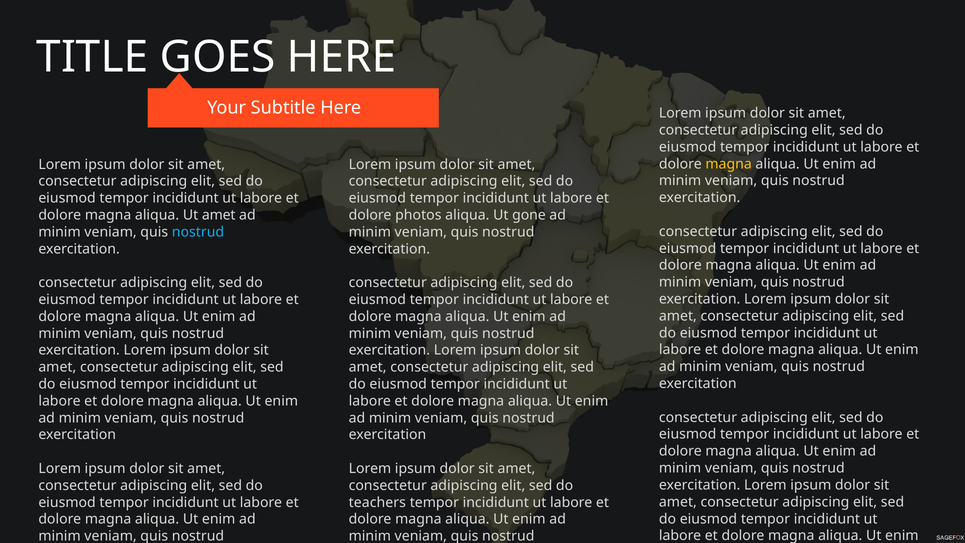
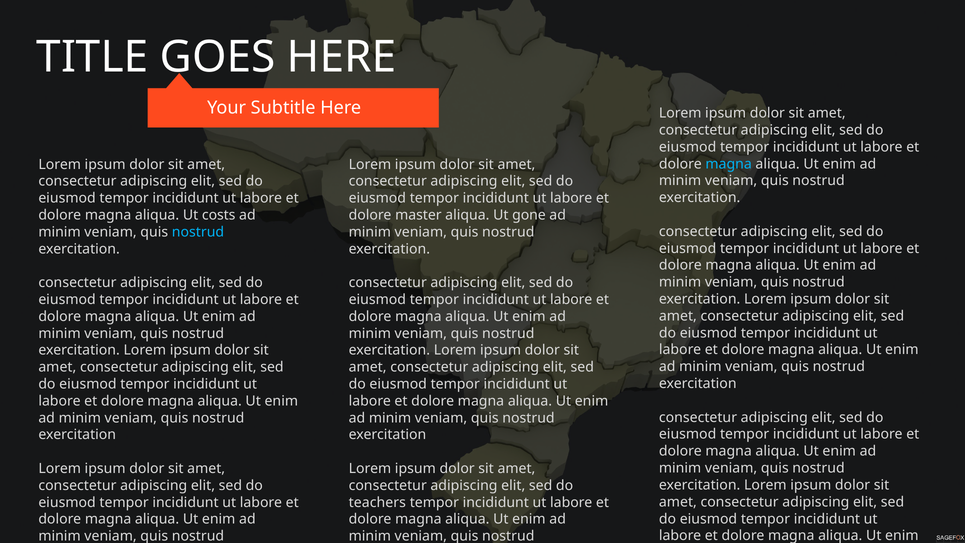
magna at (729, 164) colour: yellow -> light blue
Ut amet: amet -> costs
photos: photos -> master
